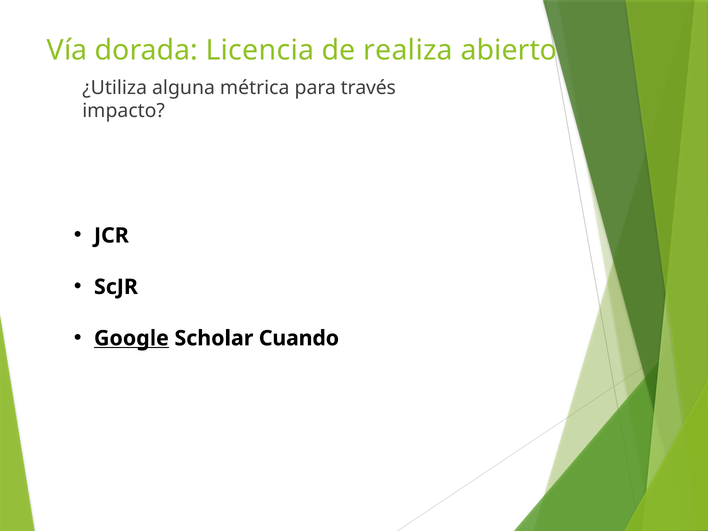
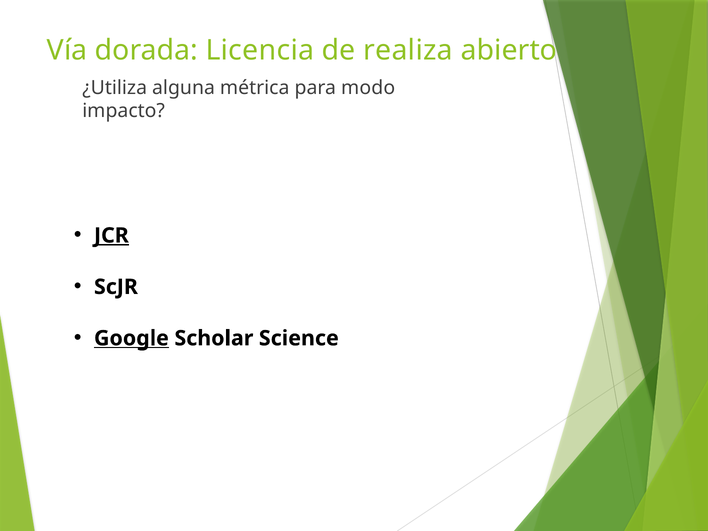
través: través -> modo
JCR underline: none -> present
Cuando: Cuando -> Science
